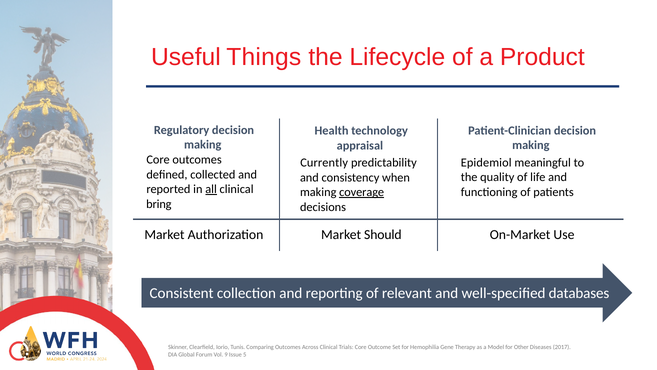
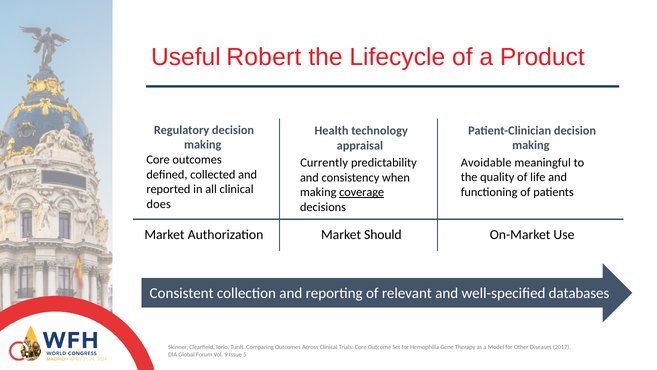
Things: Things -> Robert
Epidemiol: Epidemiol -> Avoidable
all underline: present -> none
bring: bring -> does
